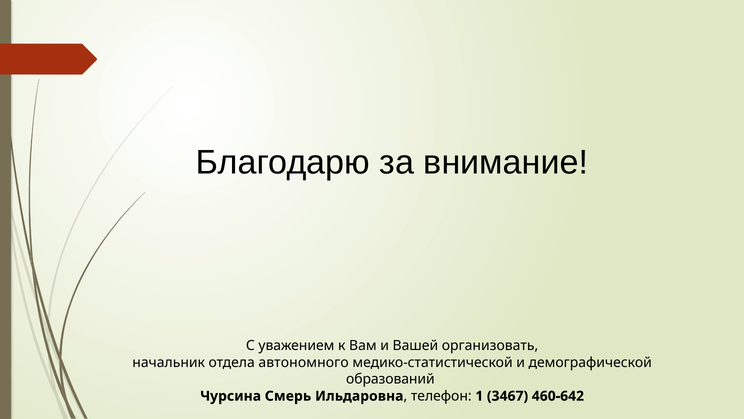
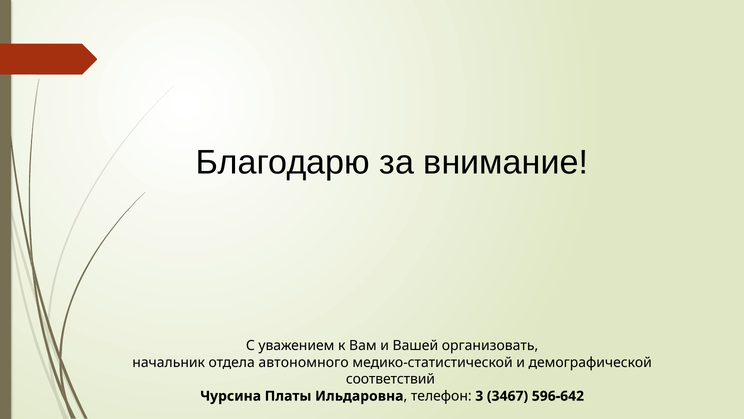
образований: образований -> соответствий
Смерь: Смерь -> Платы
1: 1 -> 3
460-642: 460-642 -> 596-642
